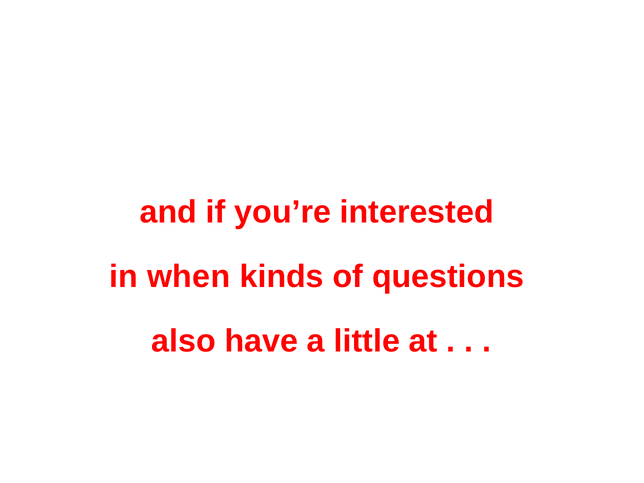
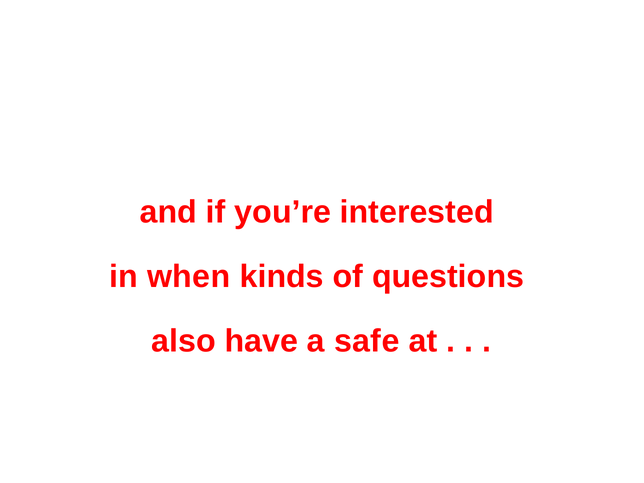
little: little -> safe
